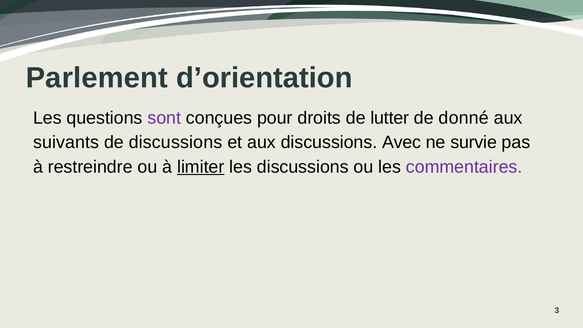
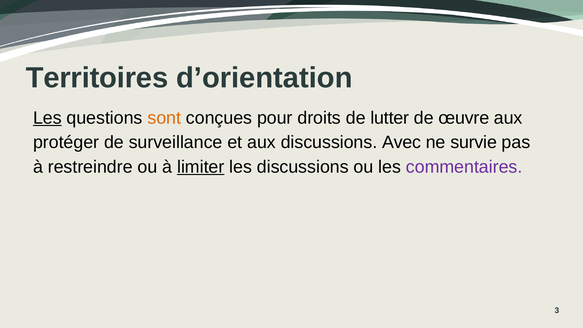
Parlement: Parlement -> Territoires
Les at (47, 118) underline: none -> present
sont colour: purple -> orange
donné: donné -> œuvre
suivants: suivants -> protéger
de discussions: discussions -> surveillance
